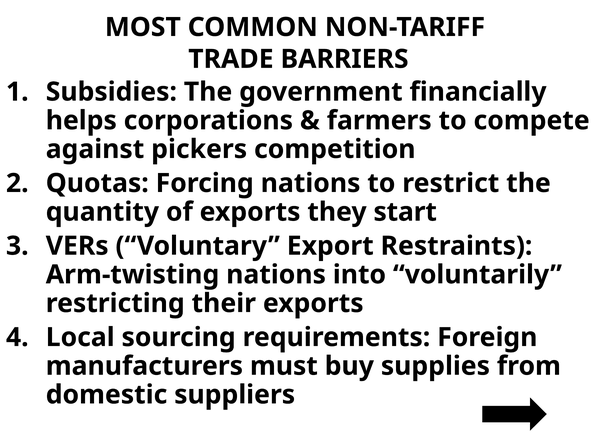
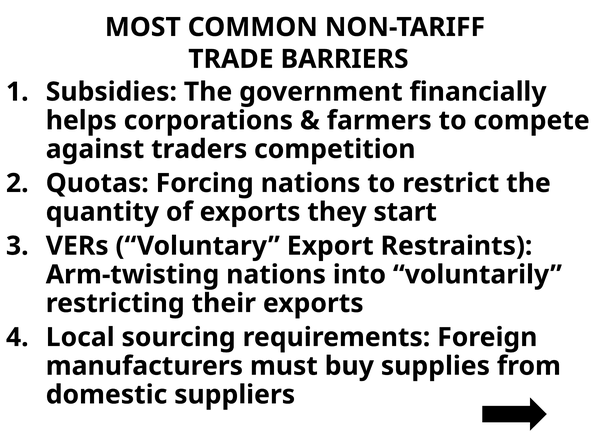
pickers: pickers -> traders
